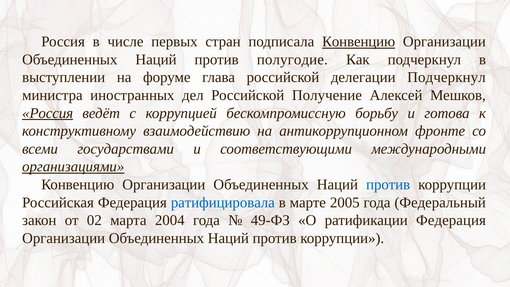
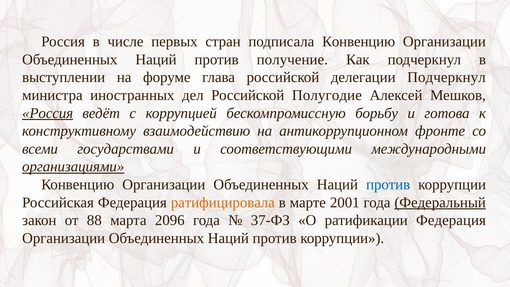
Конвенцию at (359, 42) underline: present -> none
полугодие: полугодие -> получение
Получение: Получение -> Полугодие
ратифицировала colour: blue -> orange
2005: 2005 -> 2001
Федеральный underline: none -> present
02: 02 -> 88
2004: 2004 -> 2096
49-ФЗ: 49-ФЗ -> 37-ФЗ
